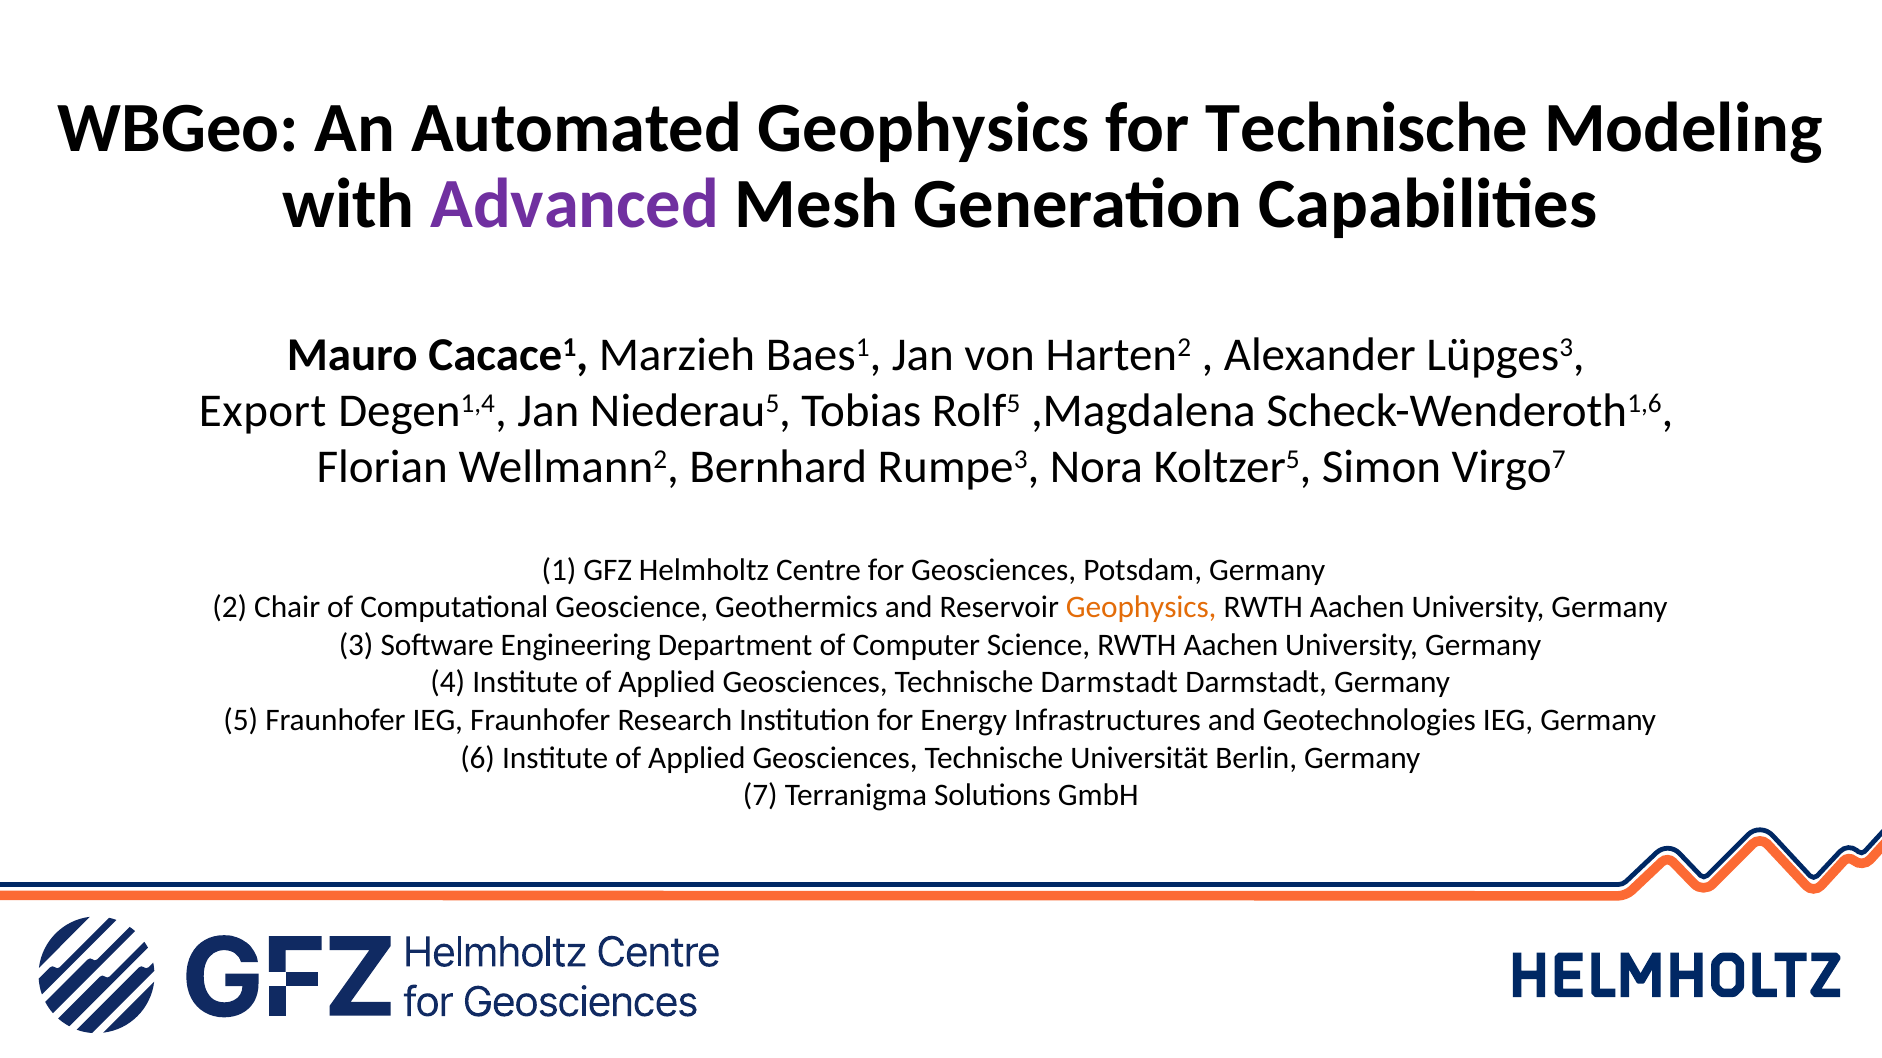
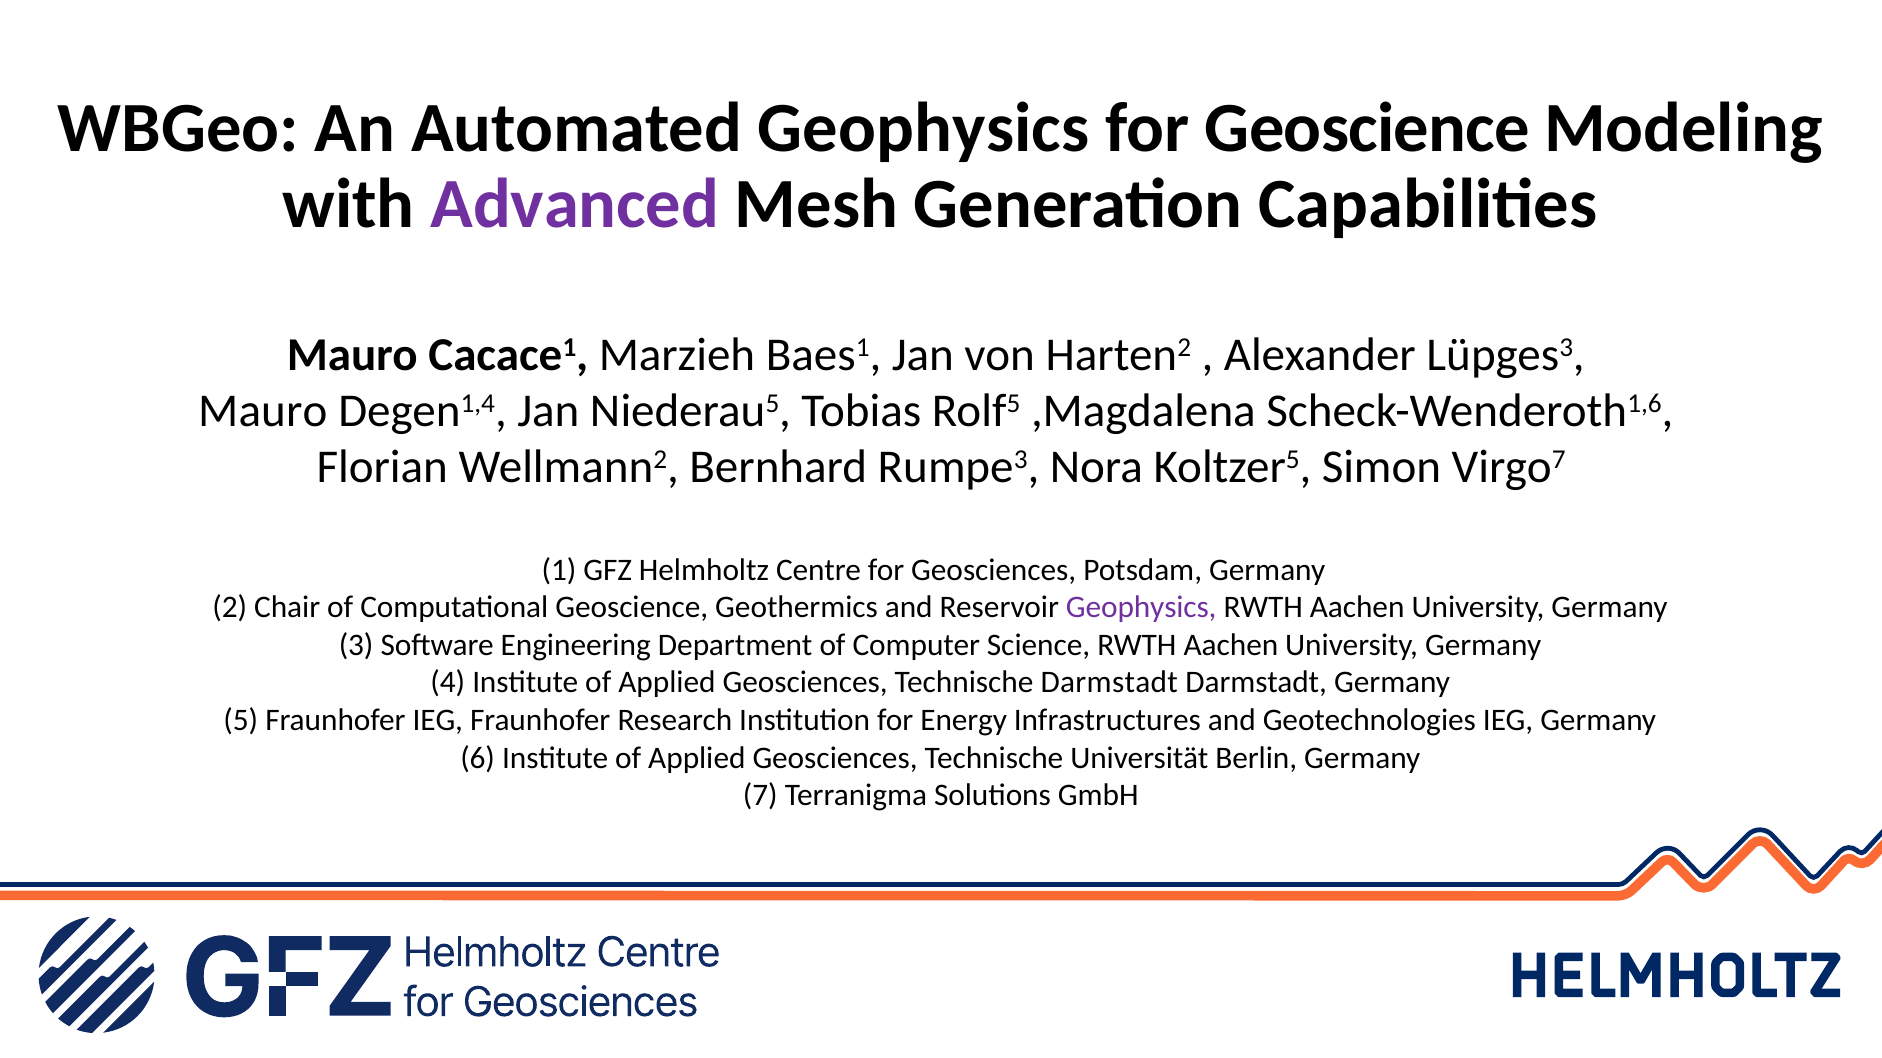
for Technische: Technische -> Geoscience
Export at (263, 411): Export -> Mauro
Geophysics at (1141, 608) colour: orange -> purple
